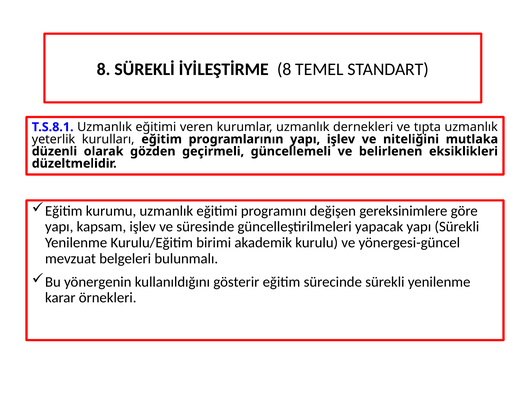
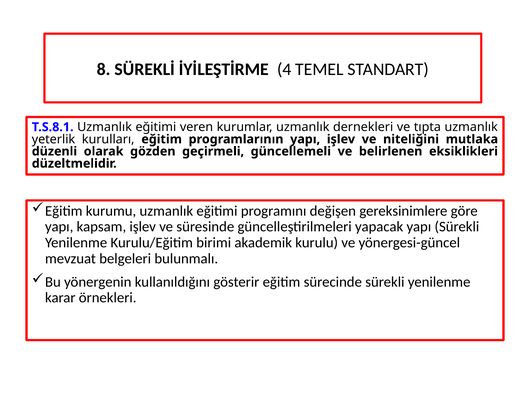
İYİLEŞTİRME 8: 8 -> 4
